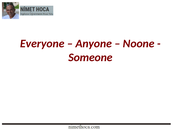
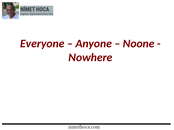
Someone: Someone -> Nowhere
